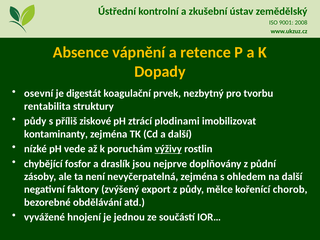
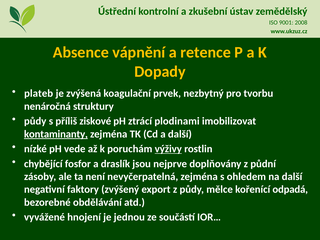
osevní: osevní -> plateb
digestát: digestát -> zvýšená
rentabilita: rentabilita -> nenáročná
kontaminanty underline: none -> present
chorob: chorob -> odpadá
